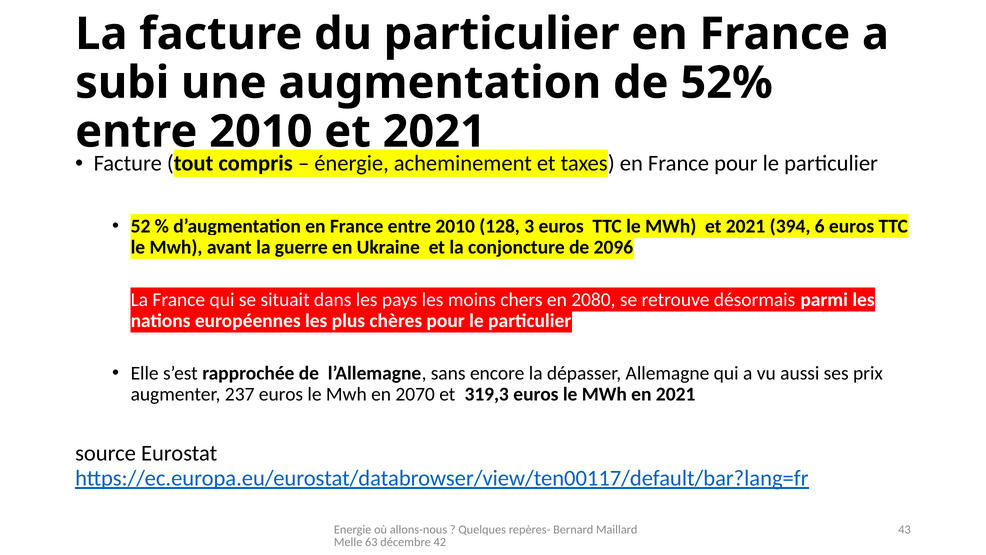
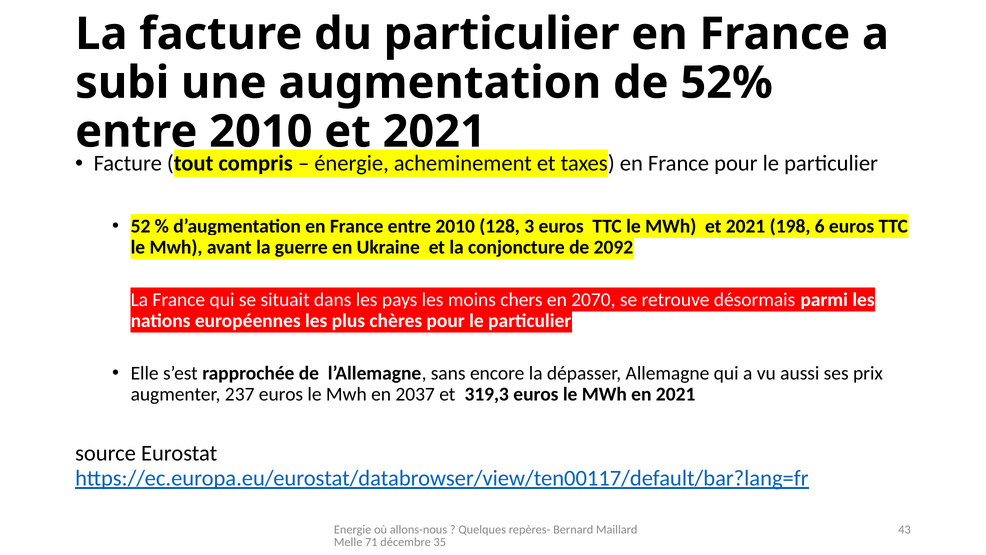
394: 394 -> 198
2096: 2096 -> 2092
2080: 2080 -> 2070
2070: 2070 -> 2037
63: 63 -> 71
42: 42 -> 35
